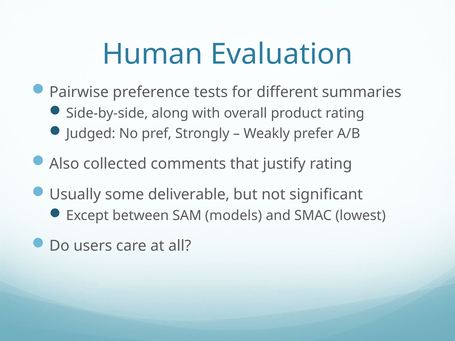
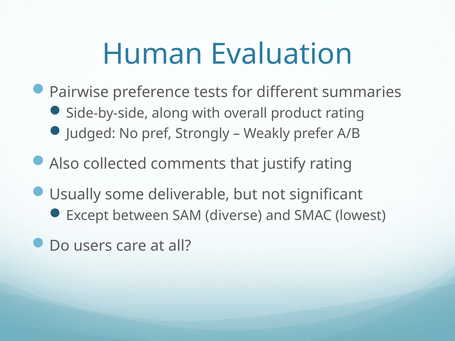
models: models -> diverse
